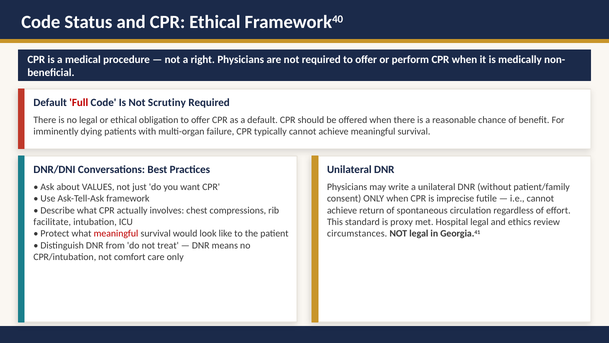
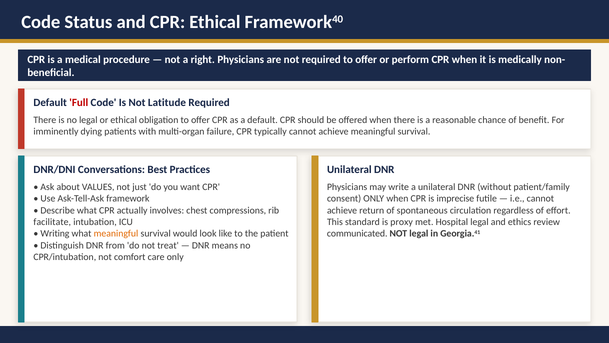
Scrutiny: Scrutiny -> Latitude
Protect: Protect -> Writing
meaningful at (116, 233) colour: red -> orange
circumstances: circumstances -> communicated
